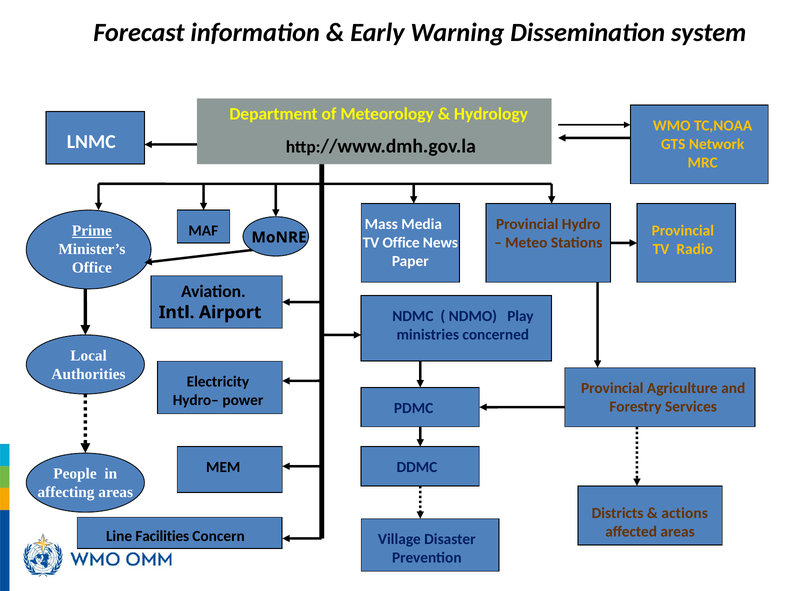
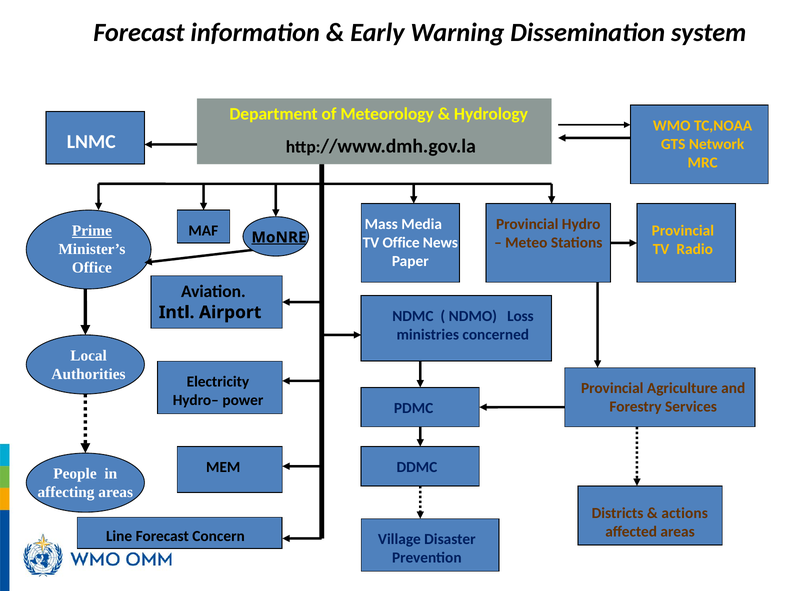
MoNRE underline: none -> present
Play: Play -> Loss
Line Facilities: Facilities -> Forecast
